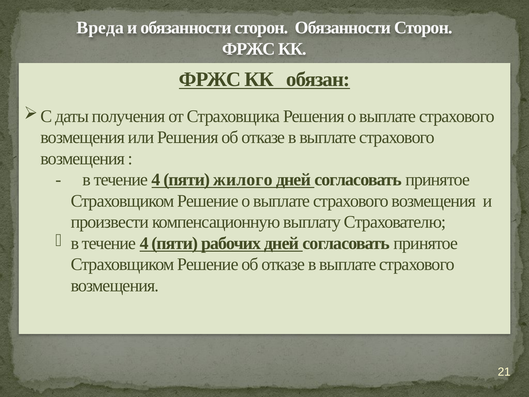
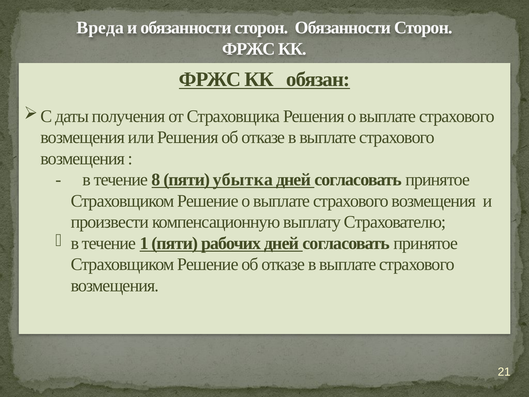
4 at (156, 180): 4 -> 8
жилого: жилого -> убытка
4 at (144, 243): 4 -> 1
